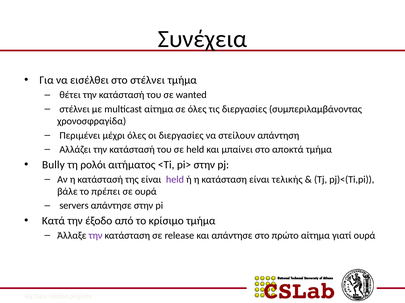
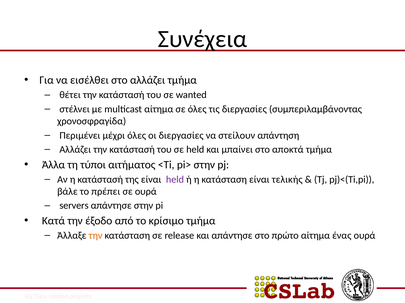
στο στέλνει: στέλνει -> αλλάζει
Bully: Bully -> Άλλα
ρολόι: ρολόι -> τύποι
την at (96, 236) colour: purple -> orange
γιατί: γιατί -> ένας
